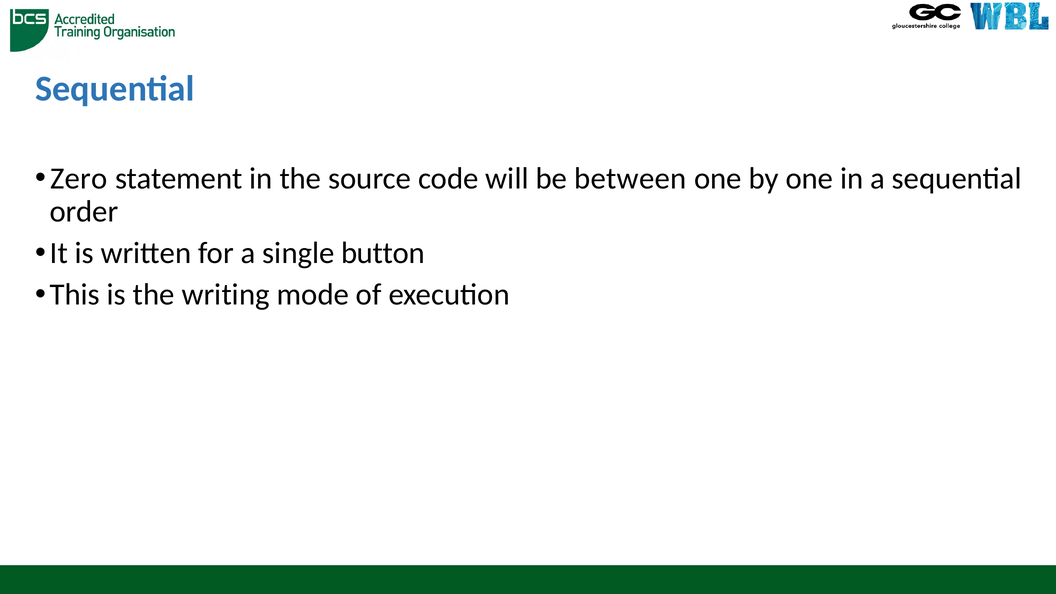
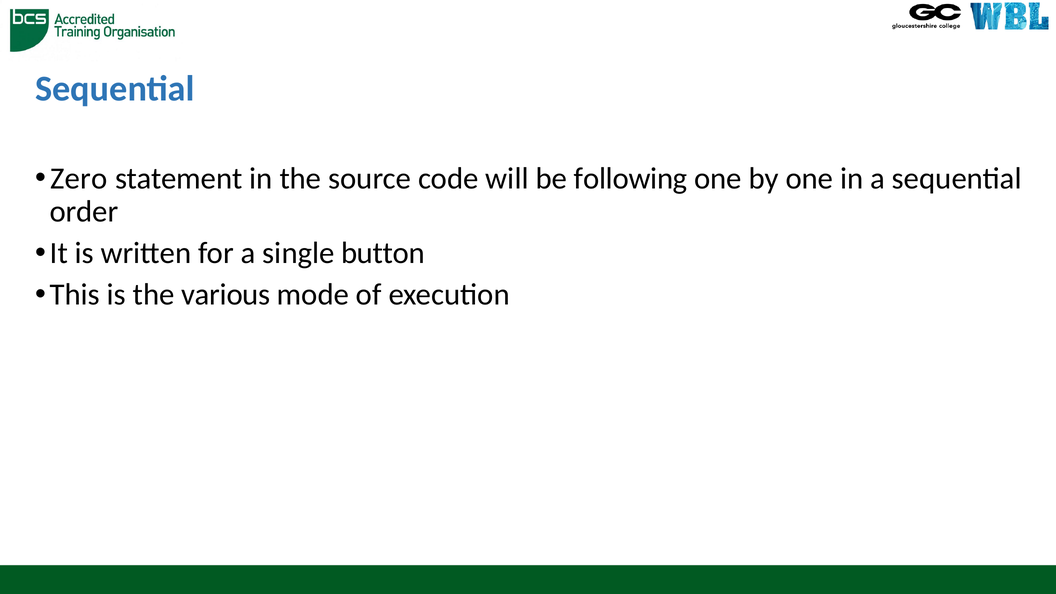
between: between -> following
writing: writing -> various
